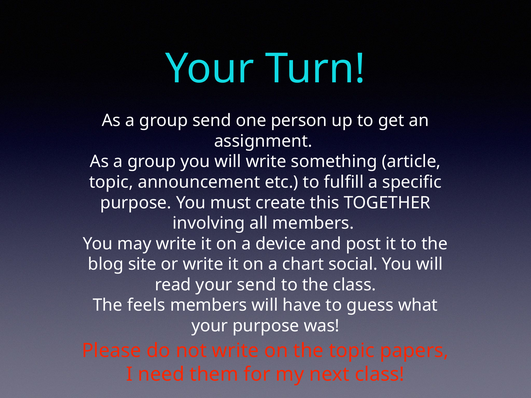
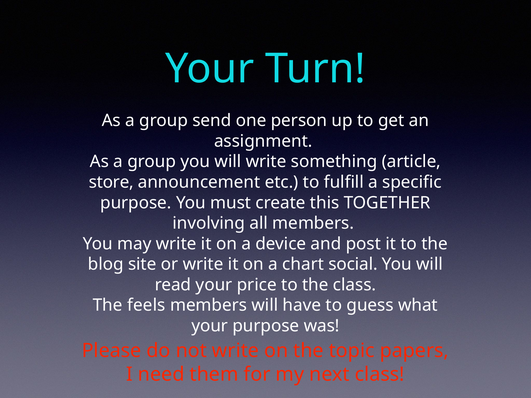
topic at (111, 182): topic -> store
your send: send -> price
